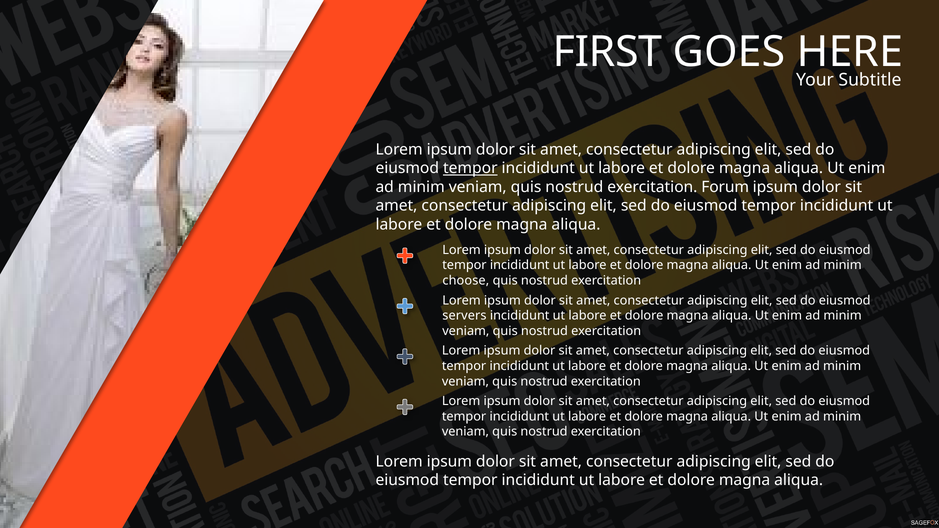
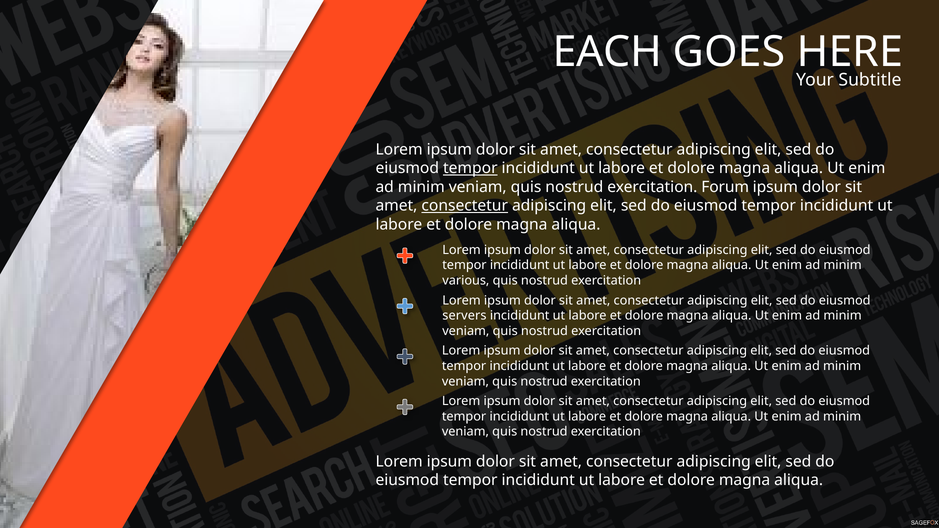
FIRST: FIRST -> EACH
consectetur at (465, 206) underline: none -> present
choose: choose -> various
